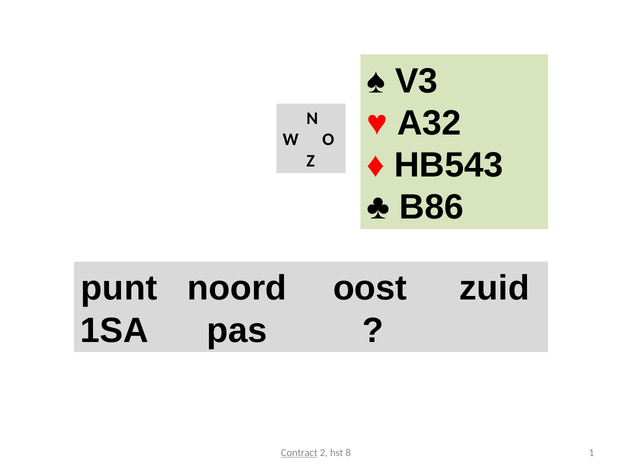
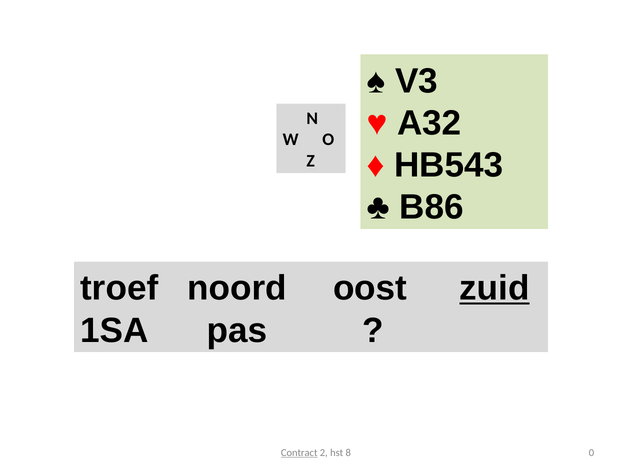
punt: punt -> troef
zuid underline: none -> present
1: 1 -> 0
